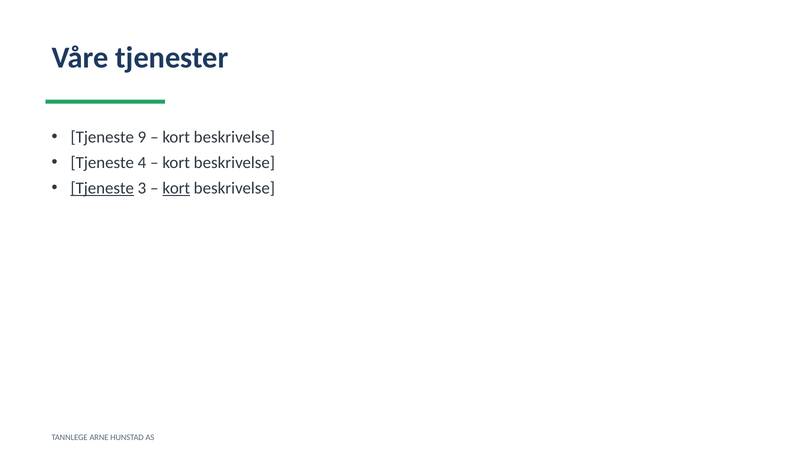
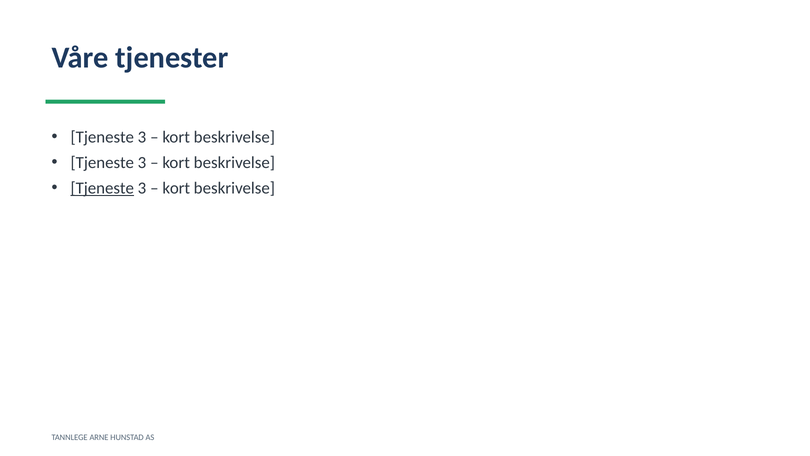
9 at (142, 137): 9 -> 3
4 at (142, 163): 4 -> 3
kort at (176, 188) underline: present -> none
